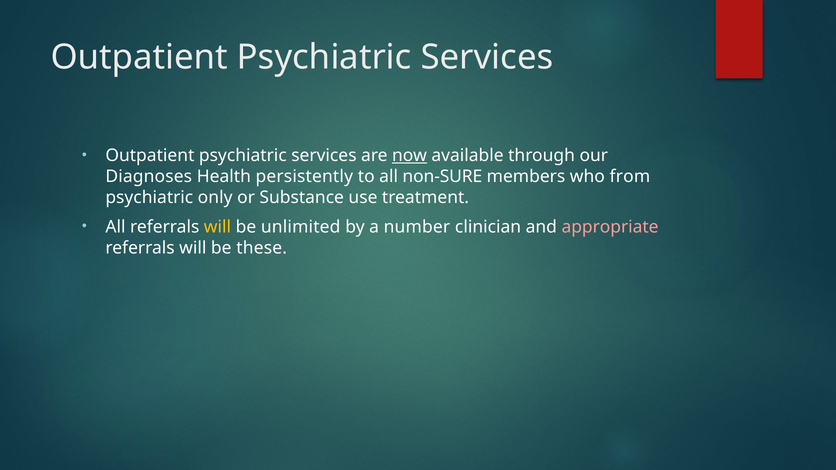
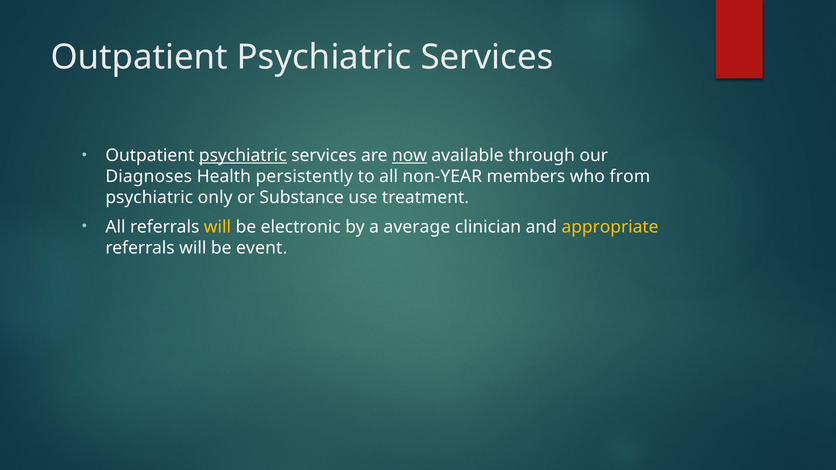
psychiatric at (243, 156) underline: none -> present
non-SURE: non-SURE -> non-YEAR
unlimited: unlimited -> electronic
number: number -> average
appropriate colour: pink -> yellow
these: these -> event
